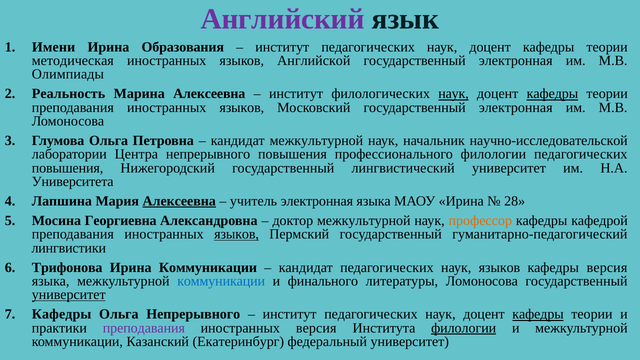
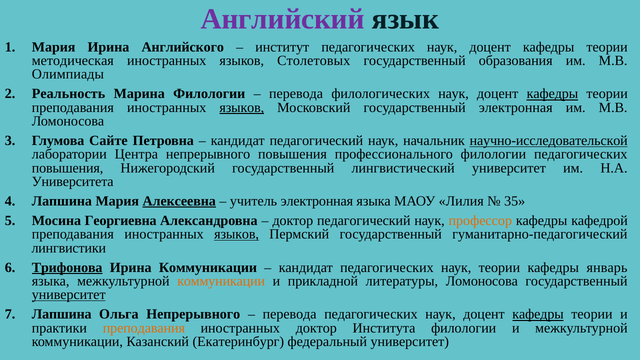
Имени at (54, 47): Имени -> Мария
Образования: Образования -> Английского
Английской: Английской -> Столетовых
электронная at (516, 61): электронная -> образования
Марина Алексеевна: Алексеевна -> Филологии
институт at (296, 94): институт -> перевода
наук at (454, 94) underline: present -> none
языков at (242, 107) underline: none -> present
Глумова Ольга: Ольга -> Сайте
кандидат межкультурной: межкультурной -> педагогический
научно-исследовательской underline: none -> present
МАОУ Ирина: Ирина -> Лилия
28: 28 -> 35
доктор межкультурной: межкультурной -> педагогический
Трифонова underline: none -> present
наук языков: языков -> теории
кафедры версия: версия -> январь
коммуникации at (221, 281) colour: blue -> orange
финального: финального -> прикладной
Кафедры at (62, 314): Кафедры -> Лапшина
институт at (290, 314): институт -> перевода
преподавания at (144, 328) colour: purple -> orange
иностранных версия: версия -> доктор
филологии at (464, 328) underline: present -> none
